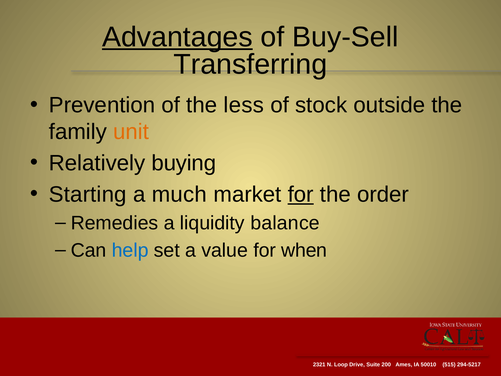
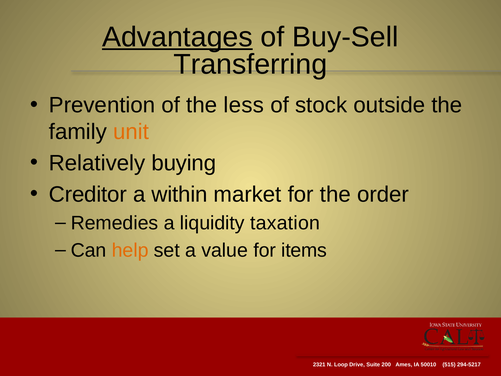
Starting: Starting -> Creditor
much: much -> within
for at (301, 194) underline: present -> none
balance: balance -> taxation
help colour: blue -> orange
when: when -> items
